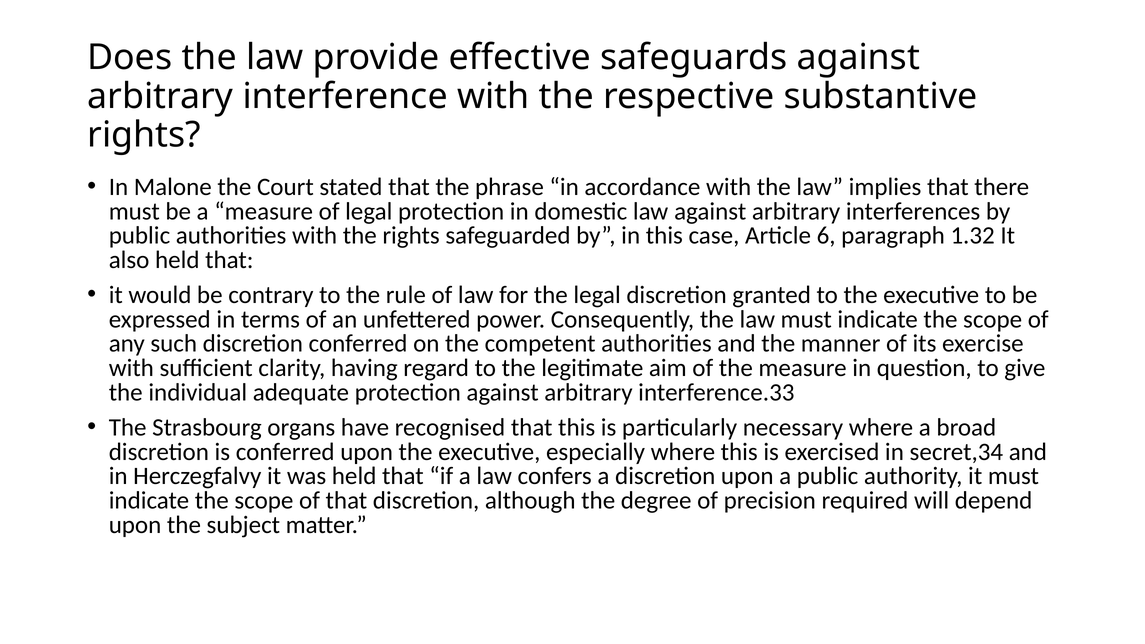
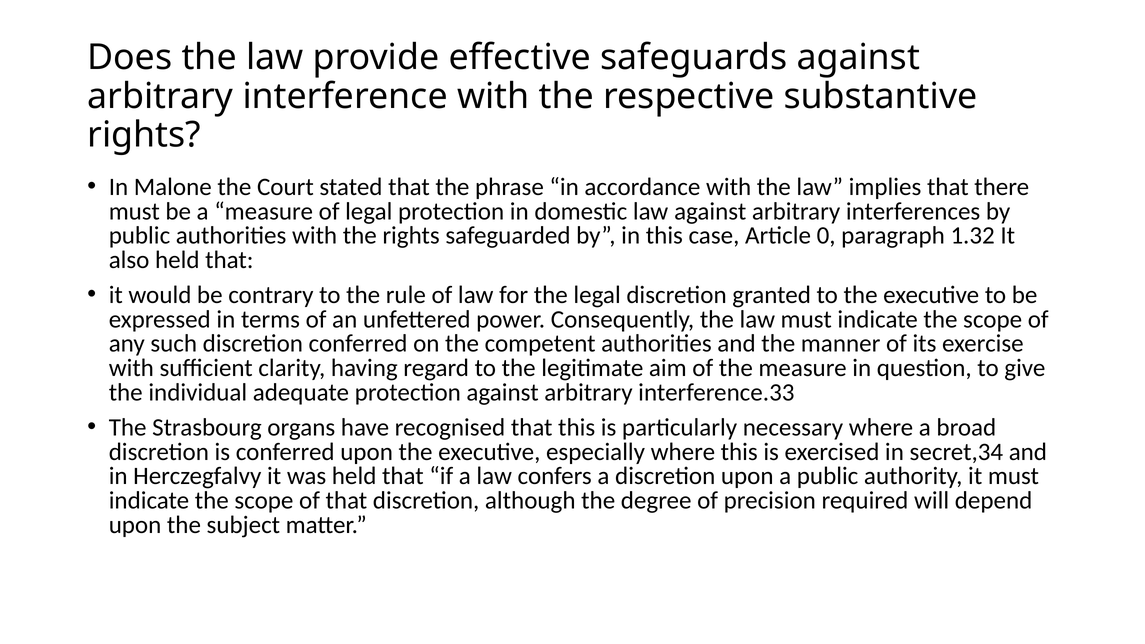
6: 6 -> 0
